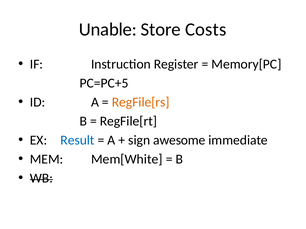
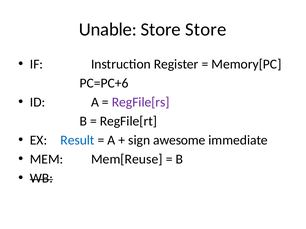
Store Costs: Costs -> Store
PC=PC+5: PC=PC+5 -> PC=PC+6
RegFile[rs colour: orange -> purple
Mem[White: Mem[White -> Mem[Reuse
